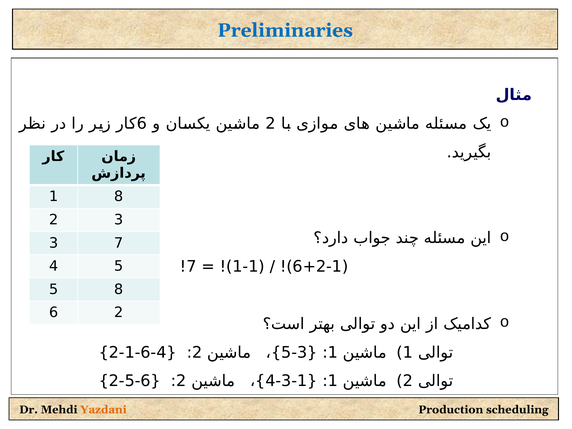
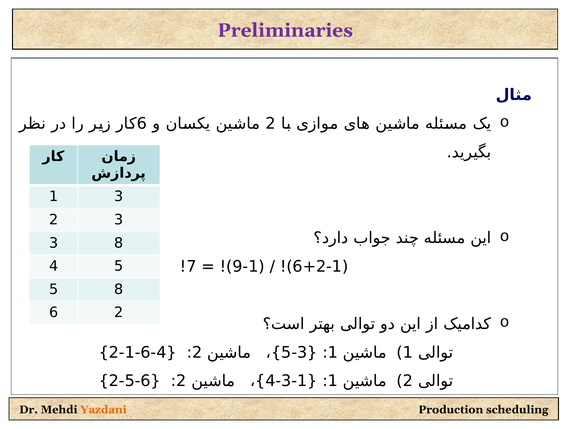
Preliminaries colour: blue -> purple
1 8: 8 -> 3
3 7: 7 -> 8
1-1: 1-1 -> 9-1
